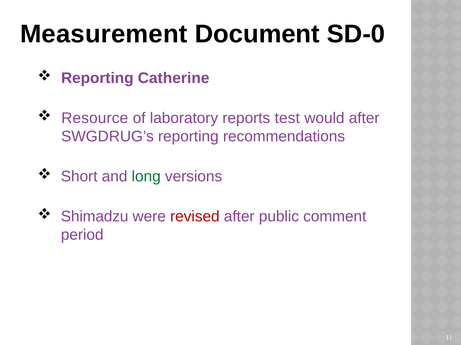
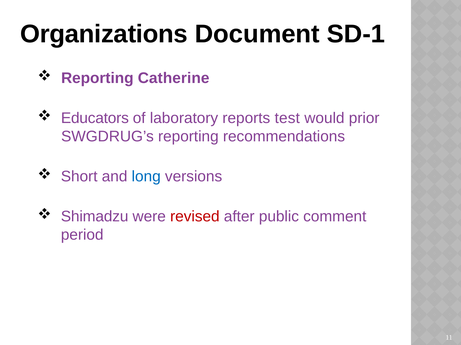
Measurement: Measurement -> Organizations
SD-0: SD-0 -> SD-1
Resource: Resource -> Educators
would after: after -> prior
long colour: green -> blue
